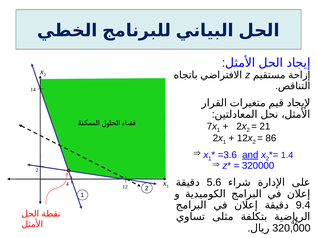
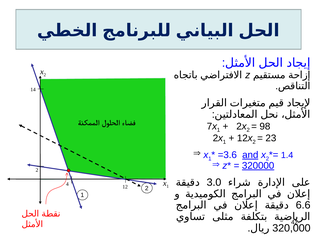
21: 21 -> 98
86: 86 -> 23
320000 underline: none -> present
5.6: 5.6 -> 3.0
9.4: 9.4 -> 6.6
